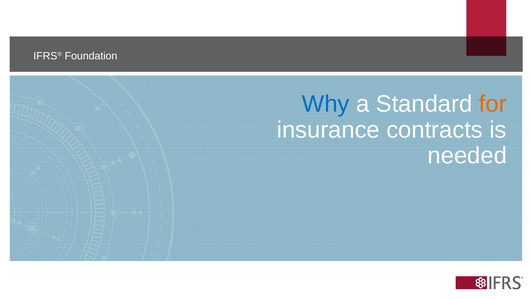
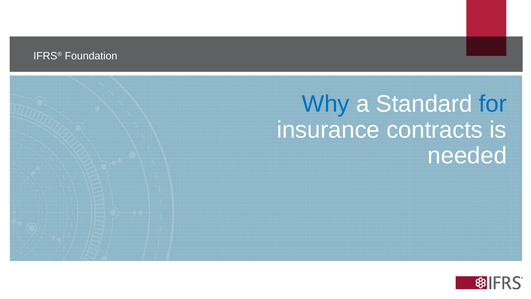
for colour: orange -> blue
